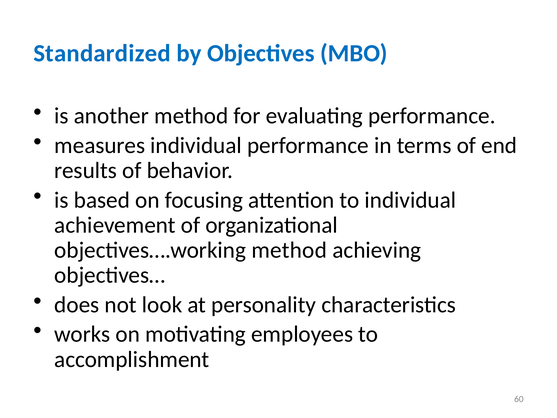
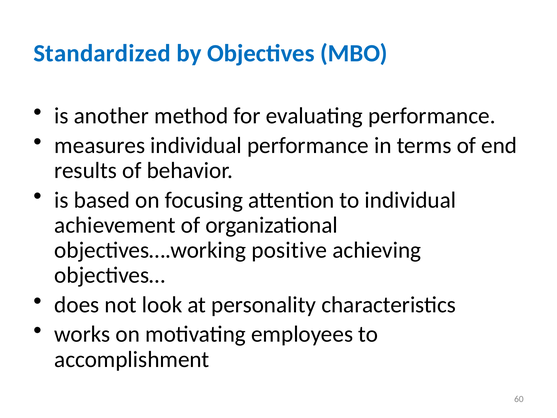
objectives….working method: method -> positive
